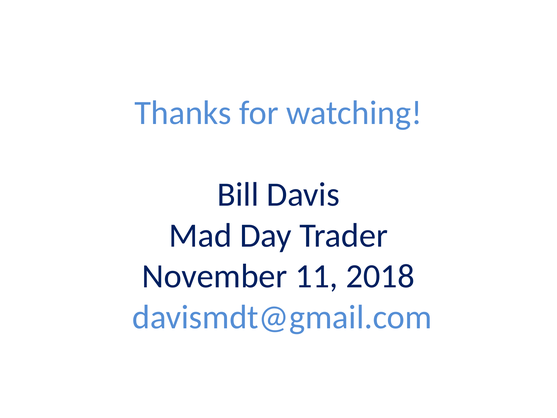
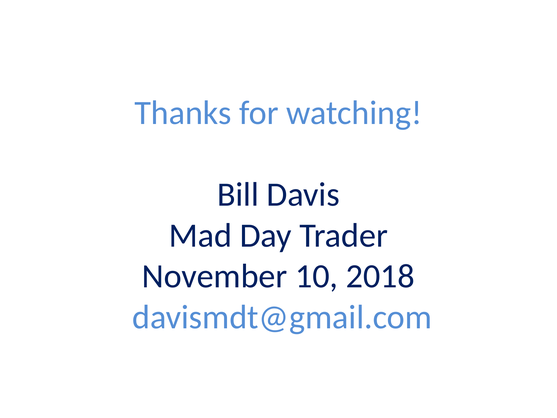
11: 11 -> 10
